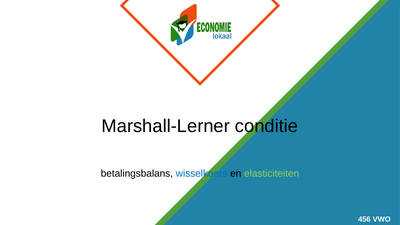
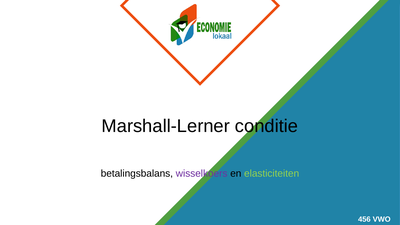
wisselkoers colour: blue -> purple
